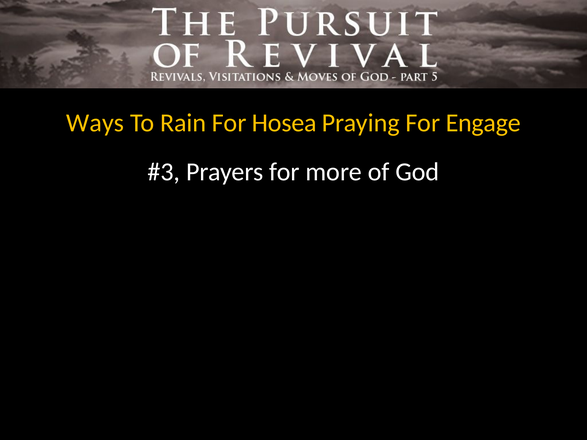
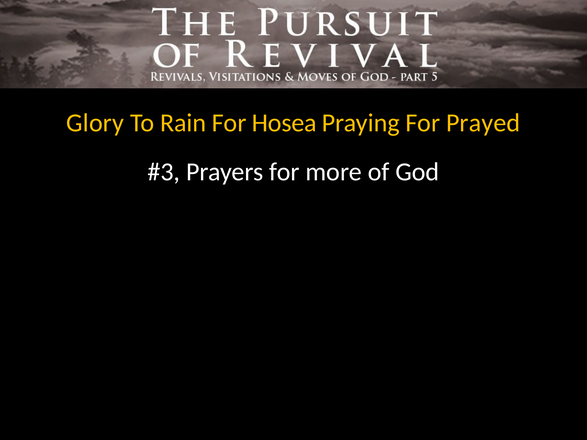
Ways: Ways -> Glory
Engage: Engage -> Prayed
